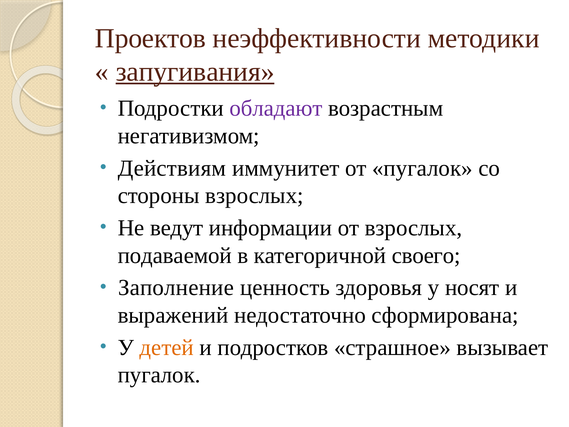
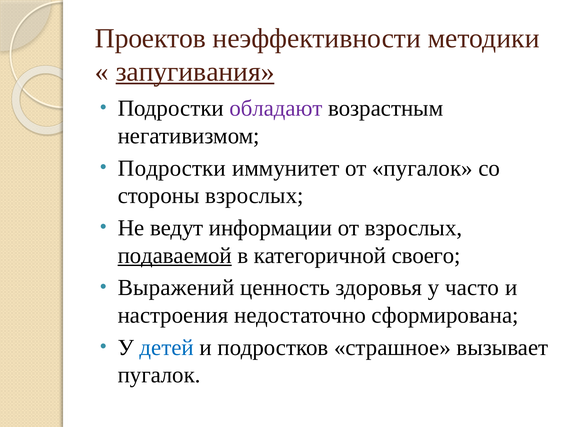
Действиям at (172, 168): Действиям -> Подростки
подаваемой underline: none -> present
Заполнение: Заполнение -> Выражений
носят: носят -> часто
выражений: выражений -> настроения
детей colour: orange -> blue
